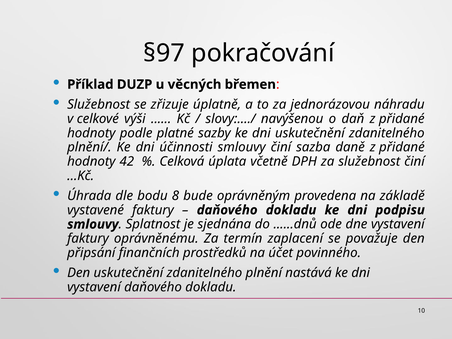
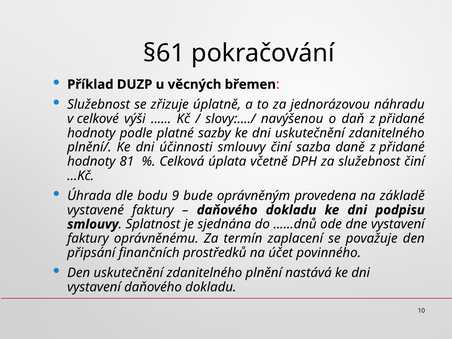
§97: §97 -> §61
42: 42 -> 81
8: 8 -> 9
